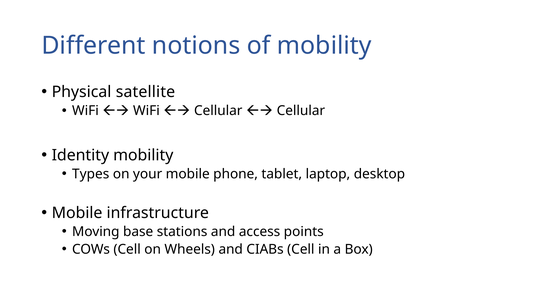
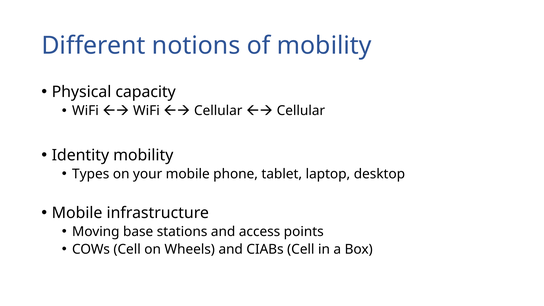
satellite: satellite -> capacity
